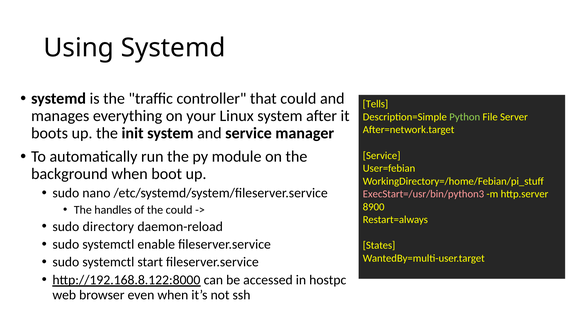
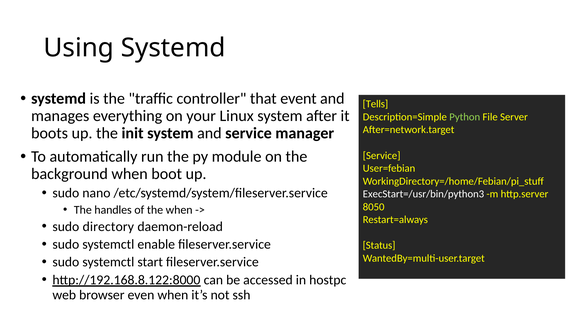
that could: could -> event
ExecStart=/usr/bin/python3 colour: pink -> white
8900: 8900 -> 8050
the could: could -> when
States: States -> Status
